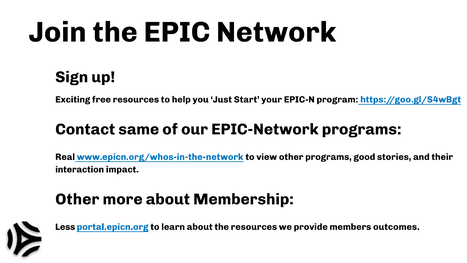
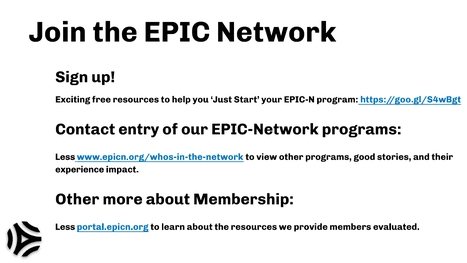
same: same -> entry
Real at (65, 157): Real -> Less
interaction: interaction -> experience
outcomes: outcomes -> evaluated
